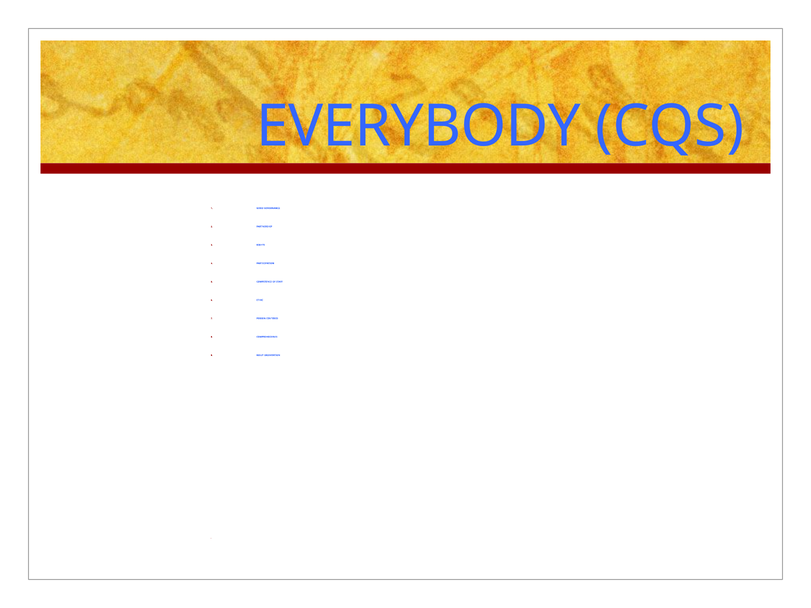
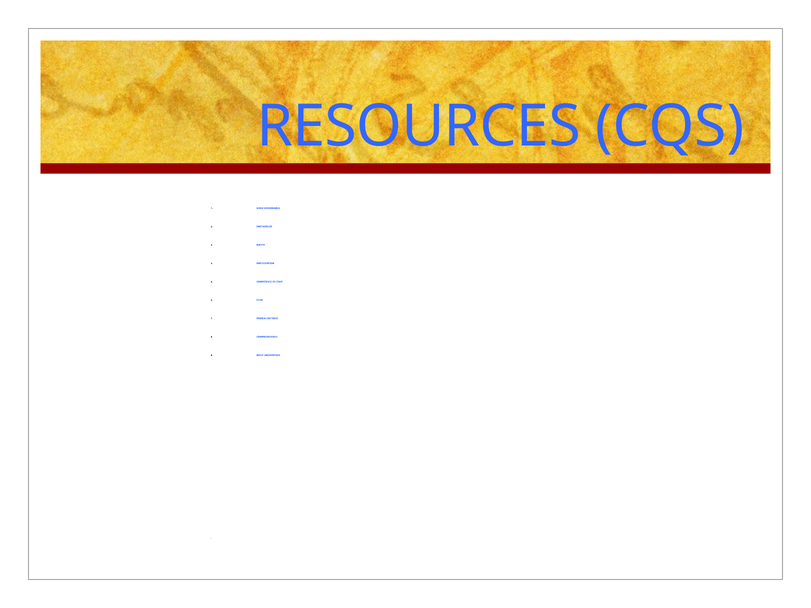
EVERYBODY: EVERYBODY -> RESOURCES
